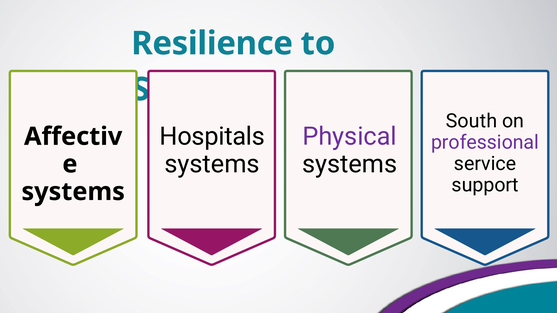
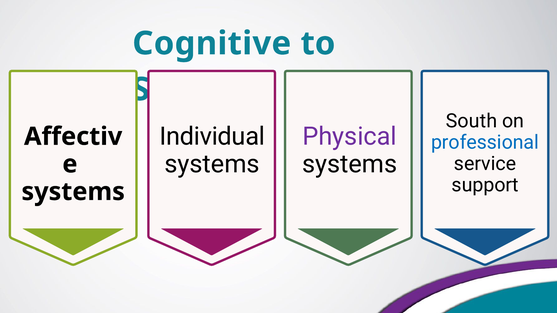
Resilience: Resilience -> Cognitive
Hospitals: Hospitals -> Individual
professional colour: purple -> blue
